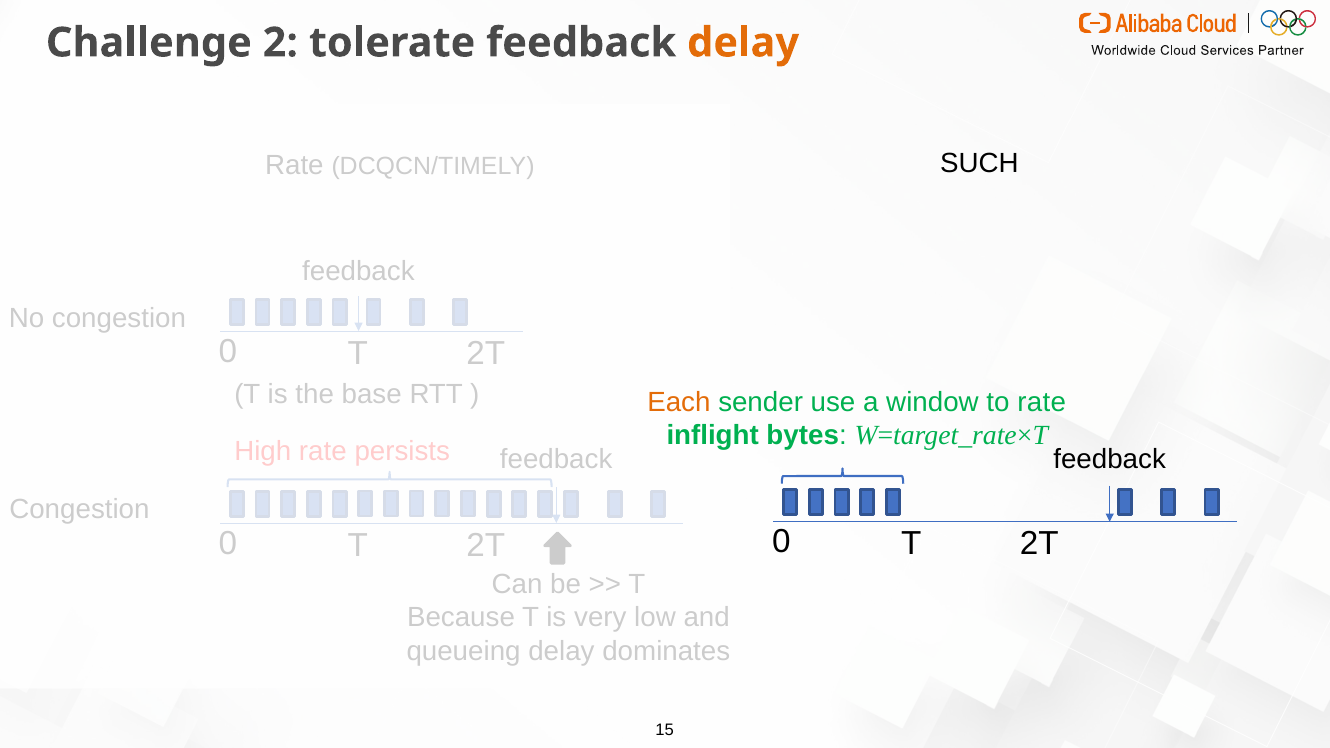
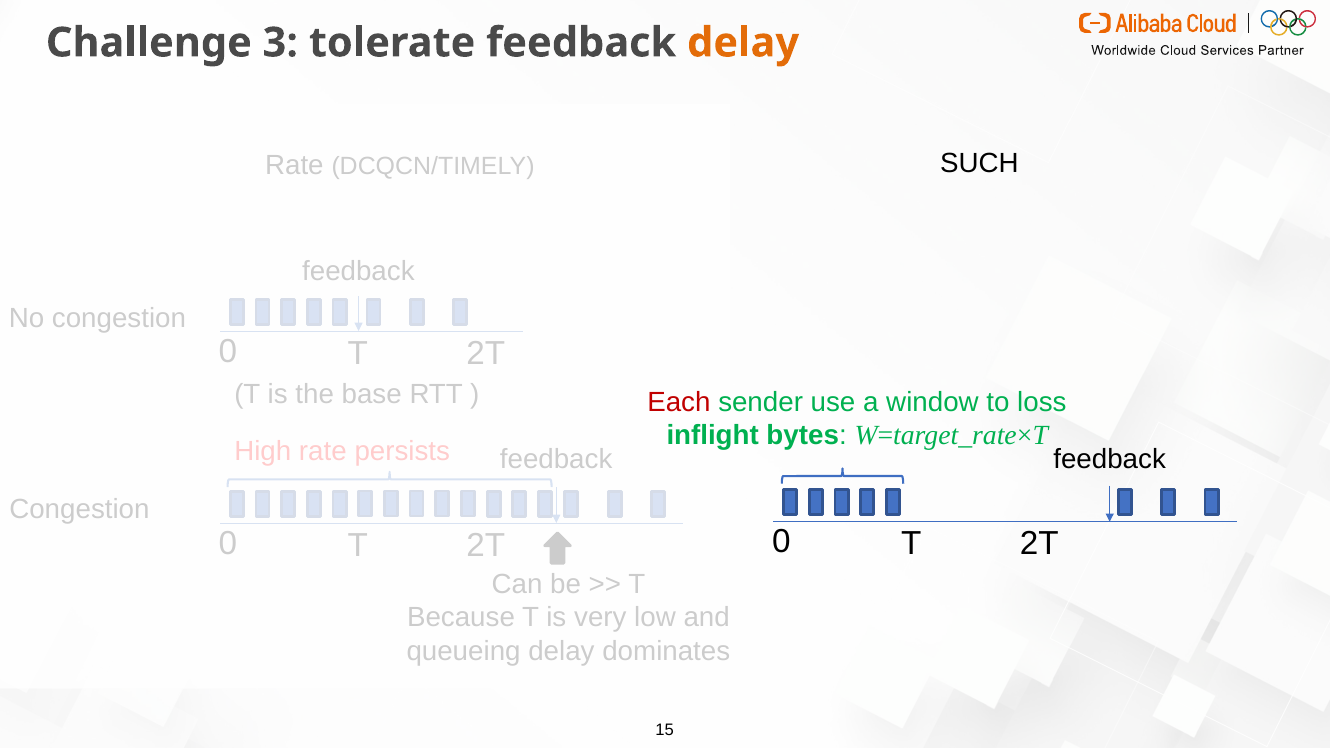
2: 2 -> 3
Each colour: orange -> red
to rate: rate -> loss
